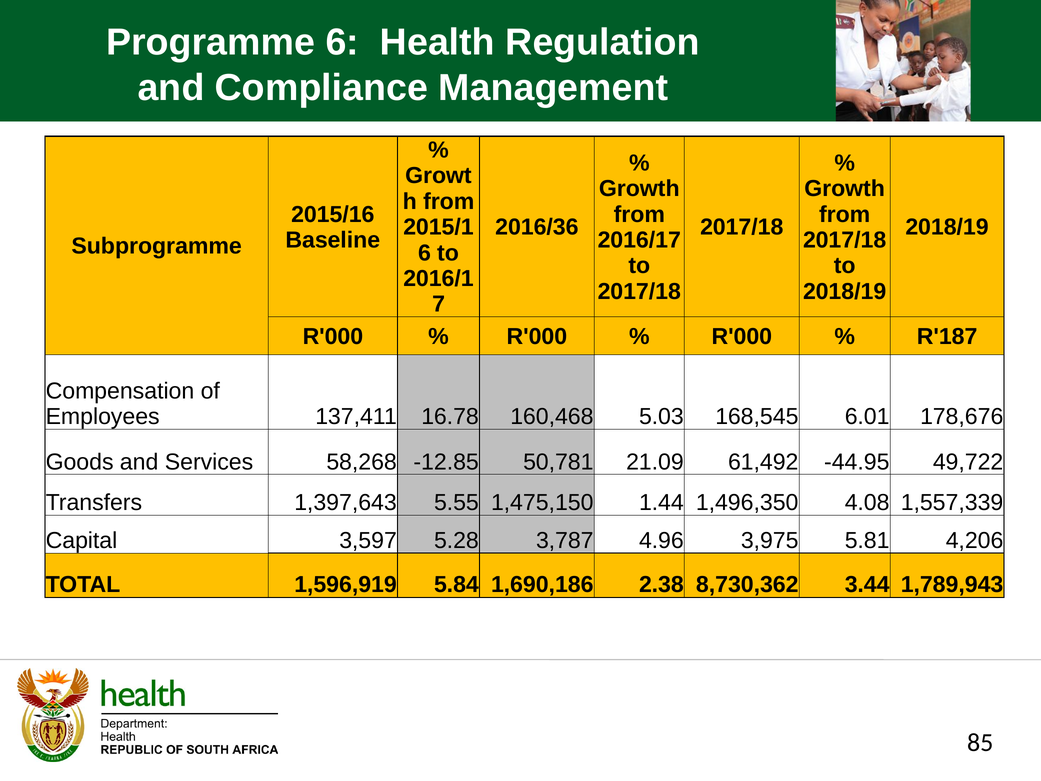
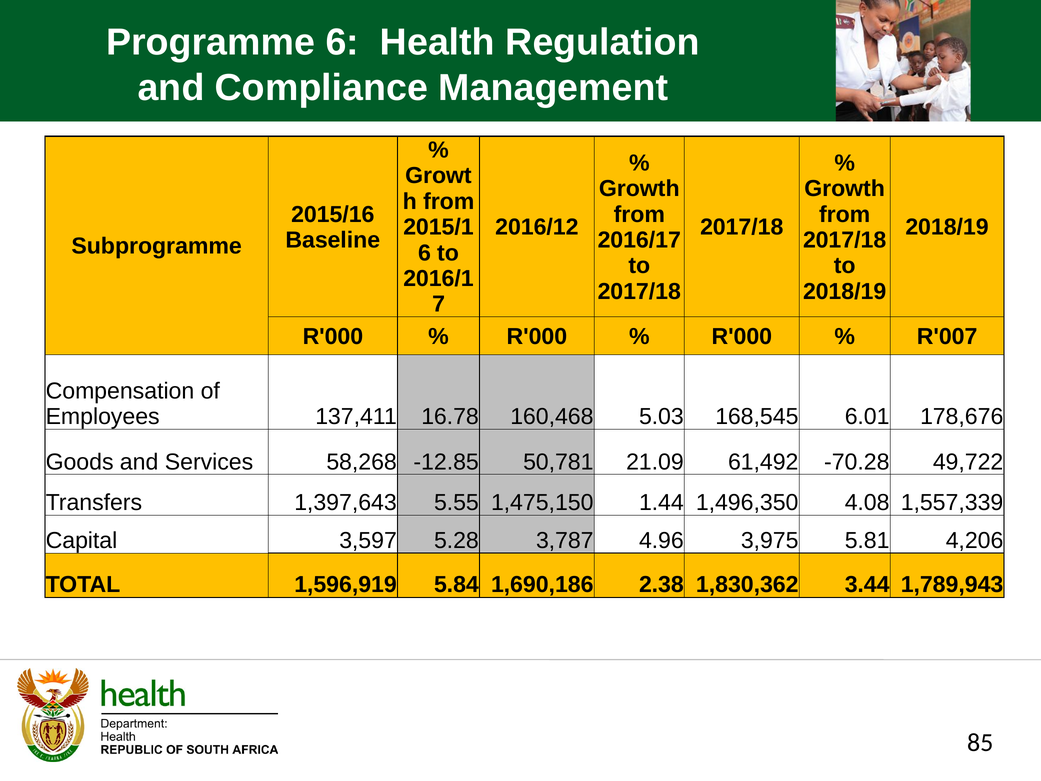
2016/36: 2016/36 -> 2016/12
R'187: R'187 -> R'007
-44.95: -44.95 -> -70.28
8,730,362: 8,730,362 -> 1,830,362
